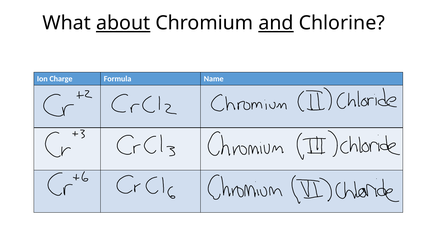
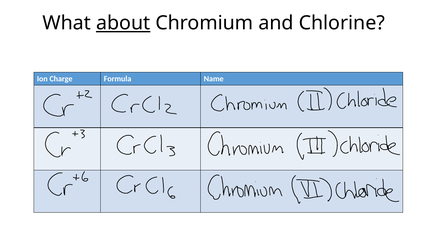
and underline: present -> none
